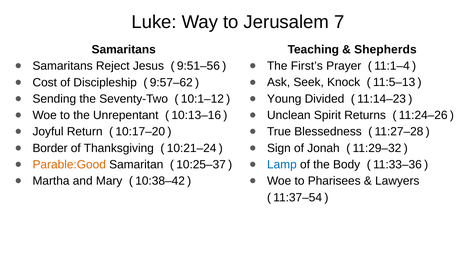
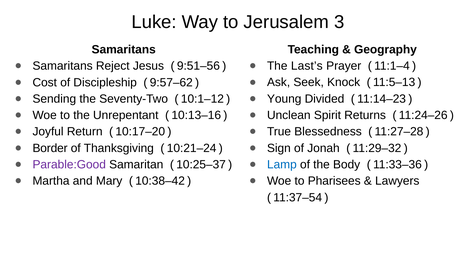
7: 7 -> 3
Shepherds: Shepherds -> Geography
First’s: First’s -> Last’s
Parable:Good colour: orange -> purple
